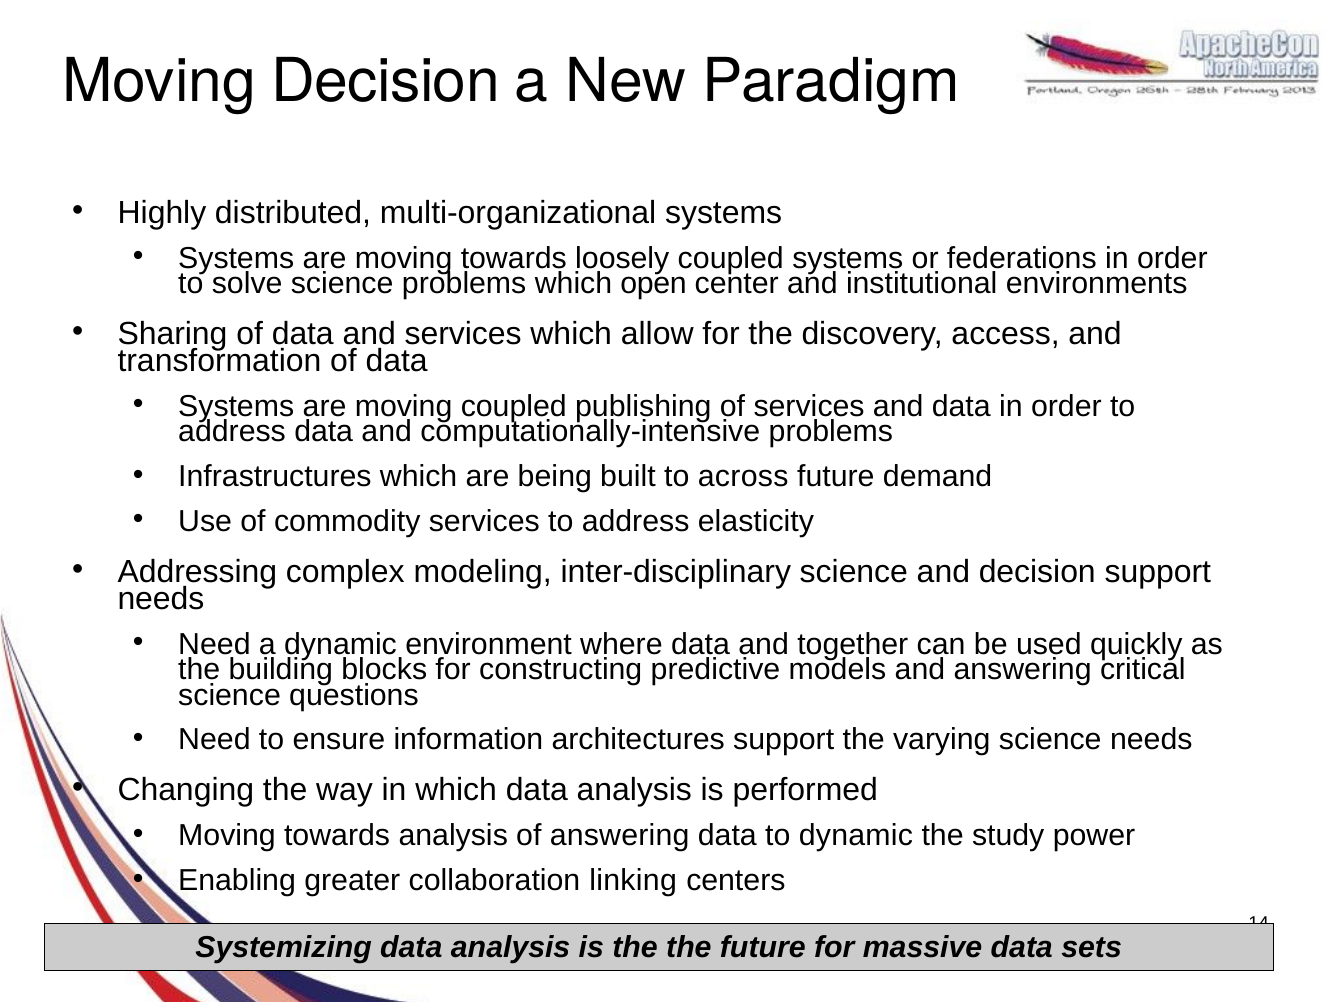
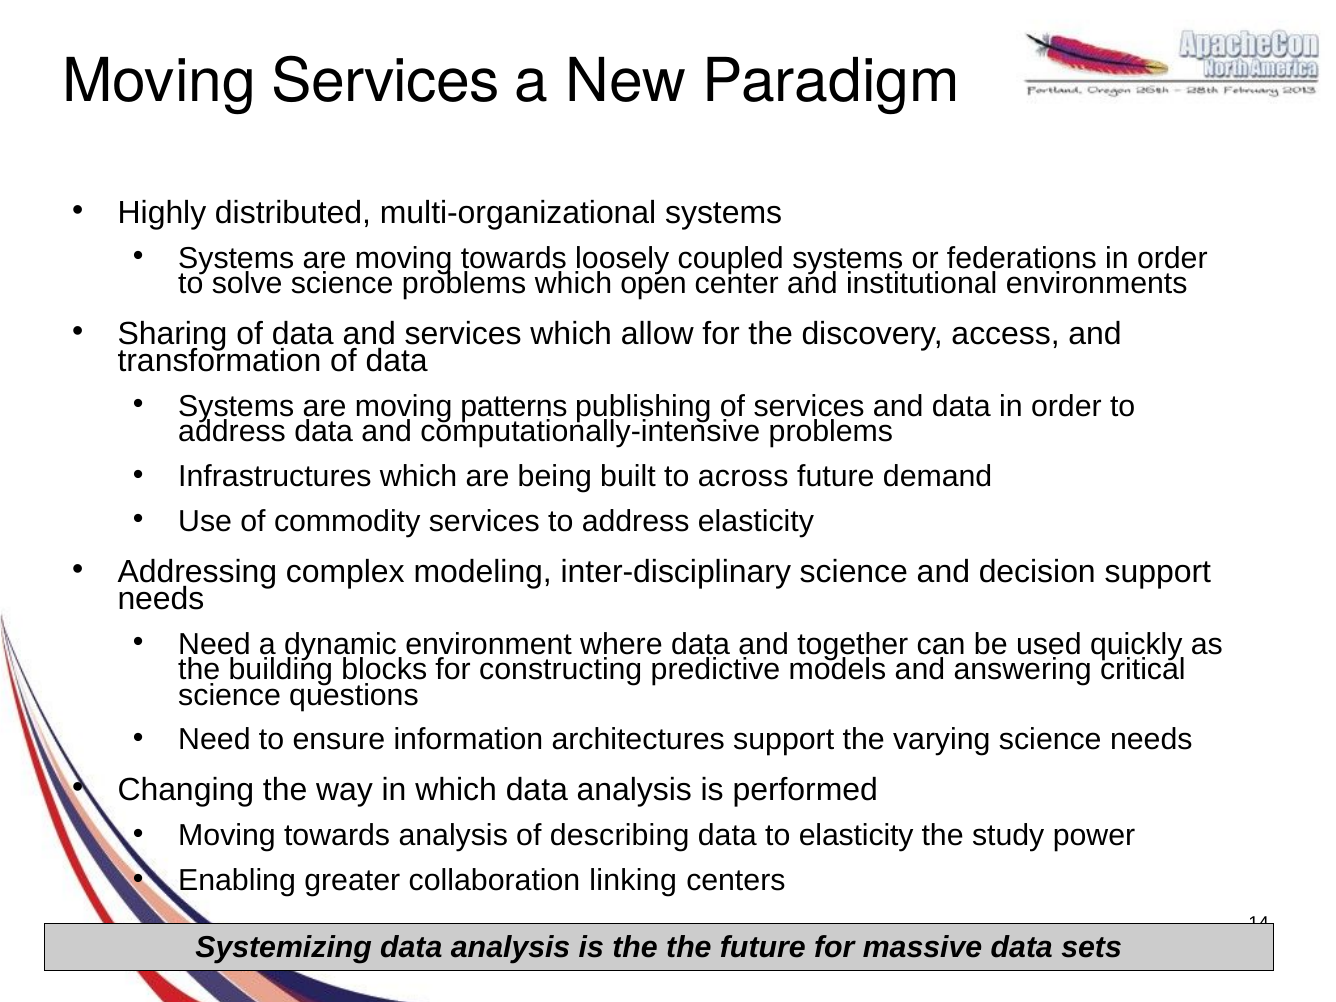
Moving Decision: Decision -> Services
moving coupled: coupled -> patterns
of answering: answering -> describing
to dynamic: dynamic -> elasticity
